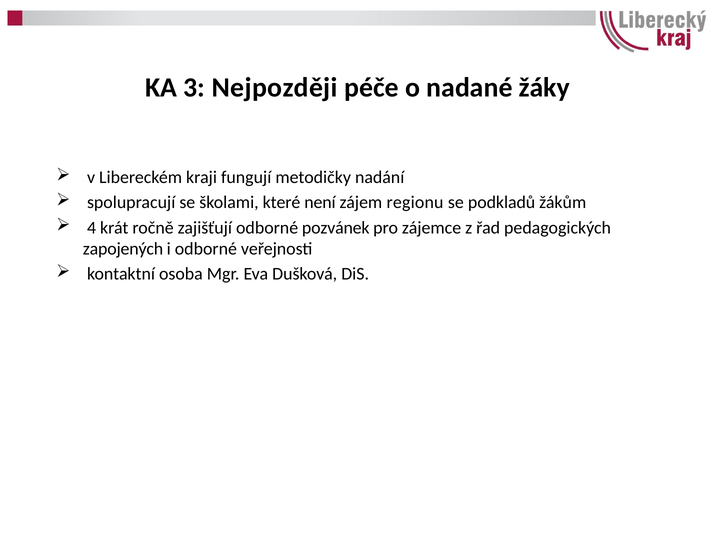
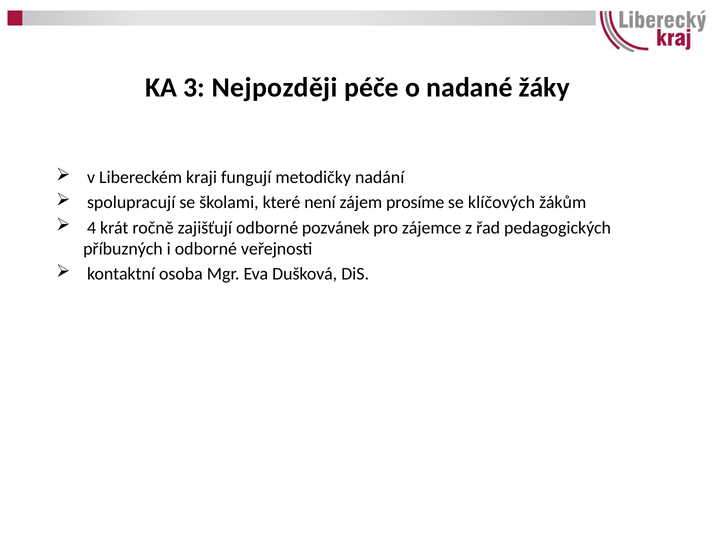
regionu: regionu -> prosíme
podkladů: podkladů -> klíčových
zapojených: zapojených -> příbuzných
